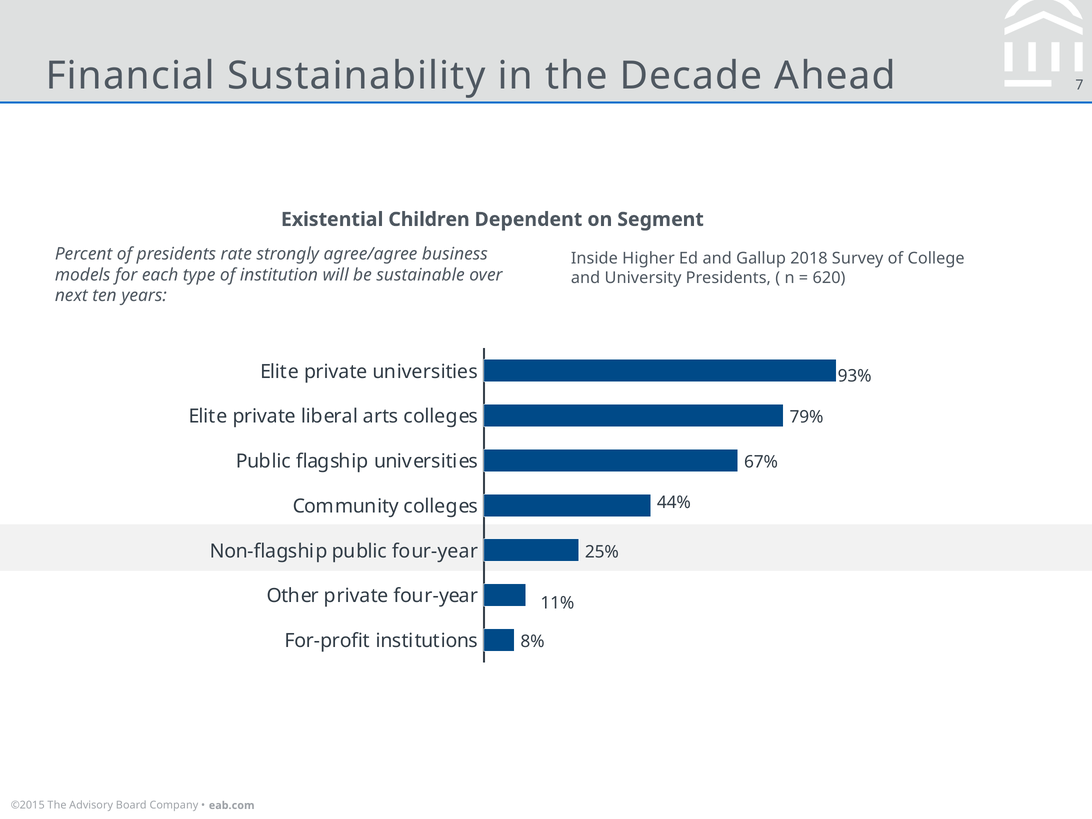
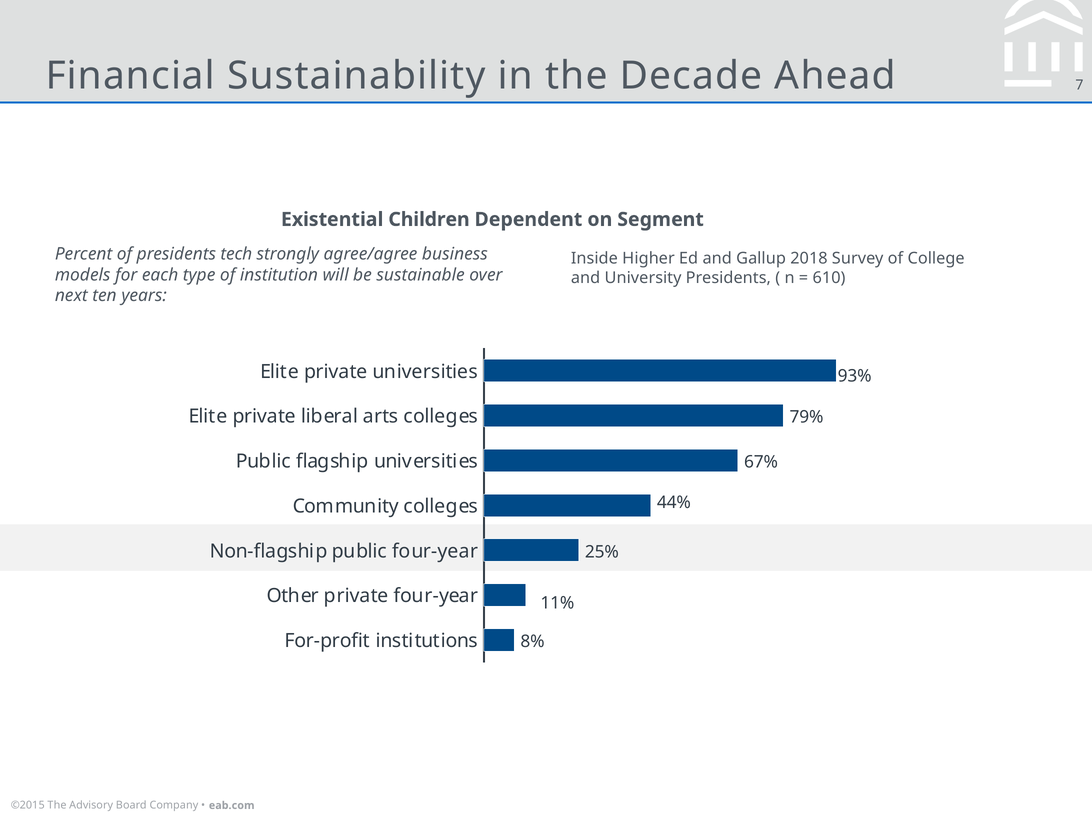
rate: rate -> tech
620: 620 -> 610
